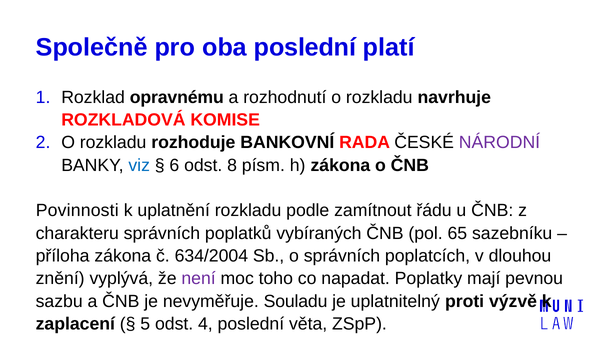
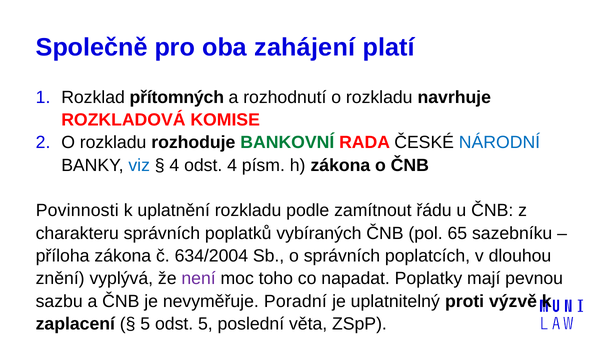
oba poslední: poslední -> zahájení
opravnému: opravnému -> přítomných
BANKOVNÍ colour: black -> green
NÁRODNÍ colour: purple -> blue
6 at (174, 165): 6 -> 4
odst 8: 8 -> 4
Souladu: Souladu -> Poradní
odst 4: 4 -> 5
